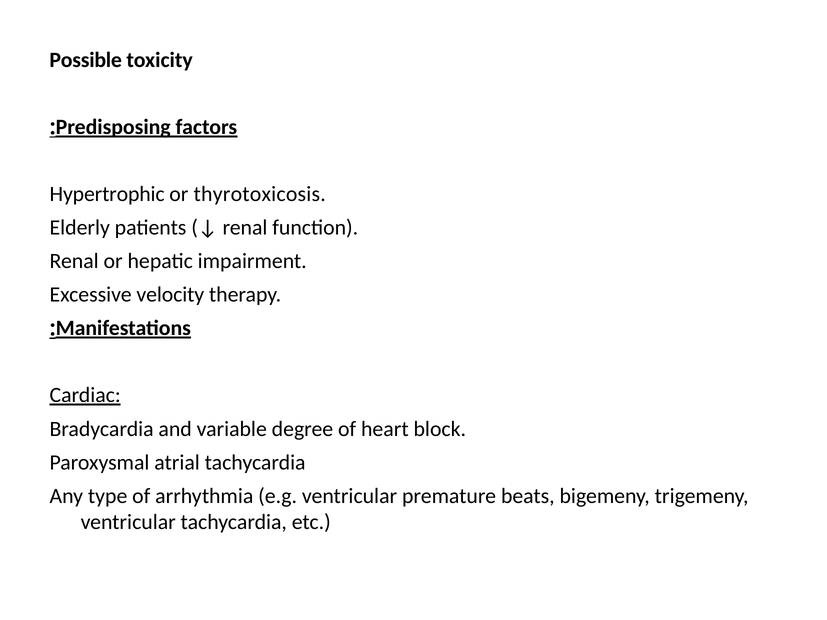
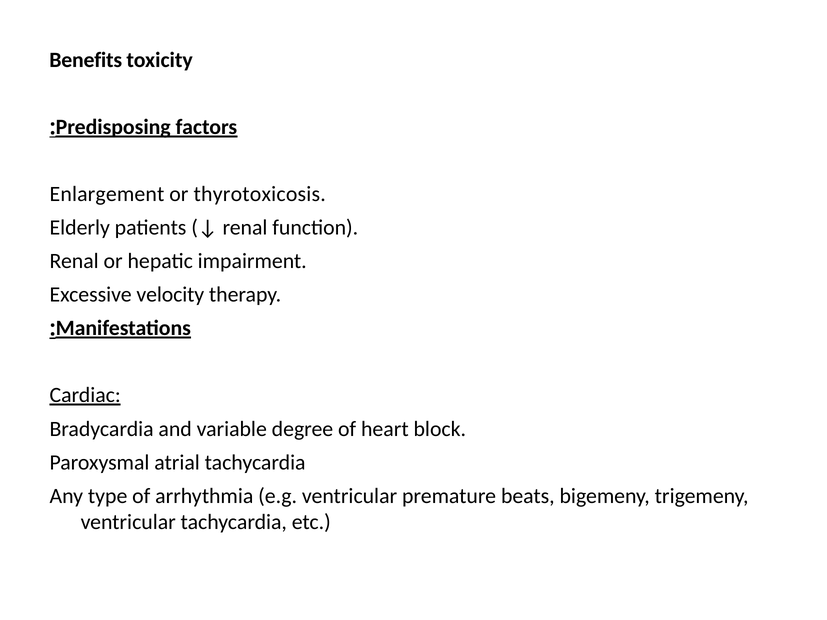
Possible: Possible -> Benefits
Hypertrophic: Hypertrophic -> Enlargement
